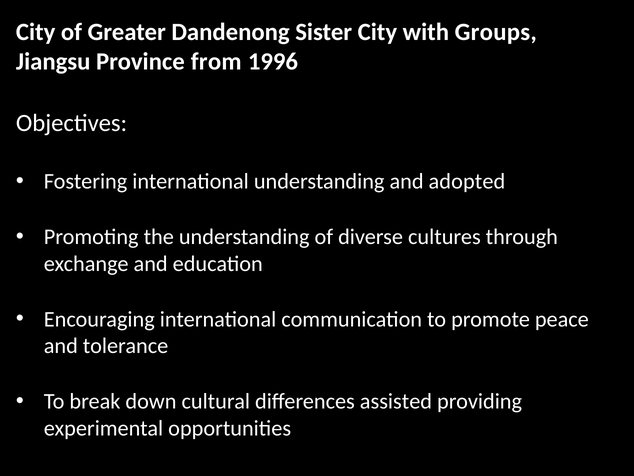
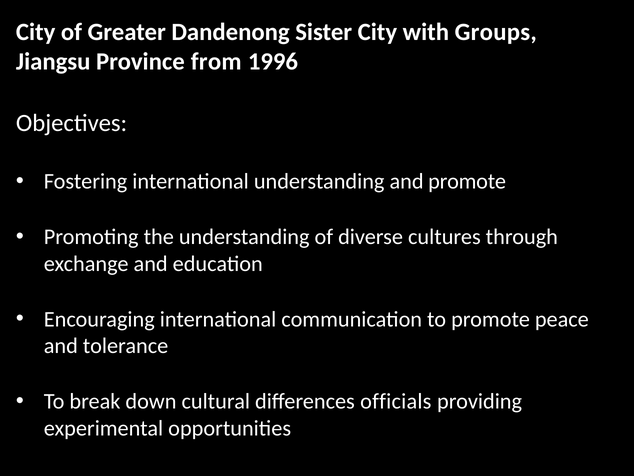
and adopted: adopted -> promote
assisted: assisted -> officials
